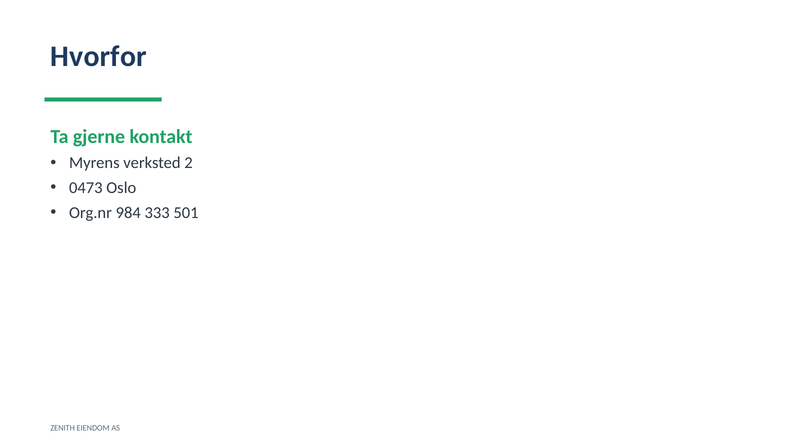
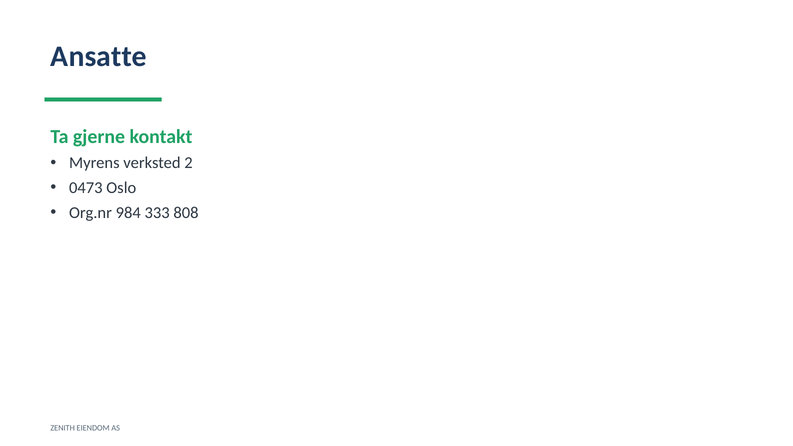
Hvorfor: Hvorfor -> Ansatte
501: 501 -> 808
